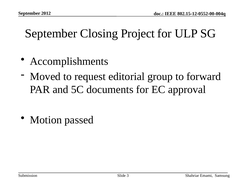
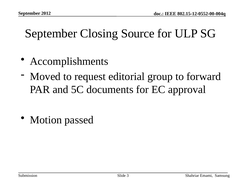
Project: Project -> Source
